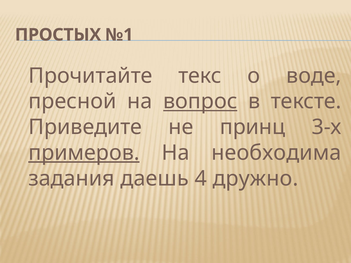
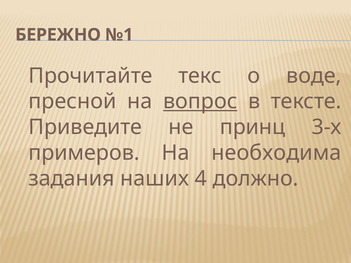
ПРОСТЫХ: ПРОСТЫХ -> БЕРЕЖНО
примеров underline: present -> none
даешь: даешь -> наших
дружно: дружно -> должно
